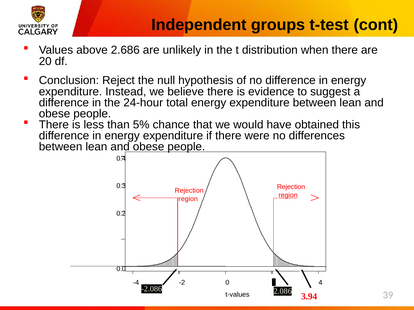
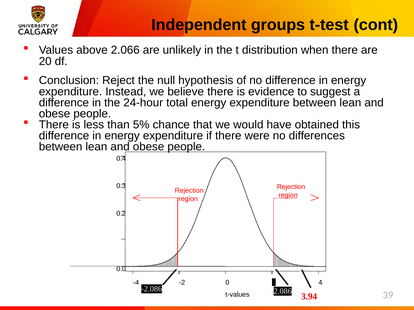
2.686: 2.686 -> 2.066
